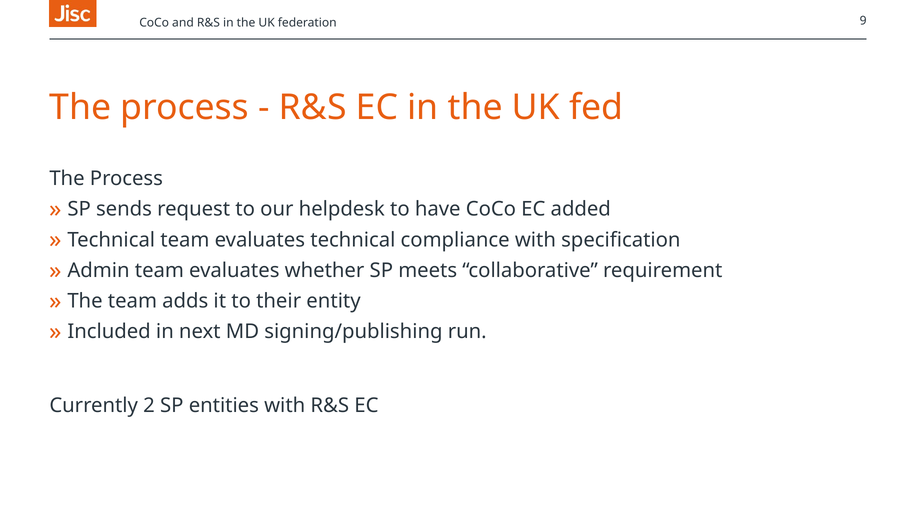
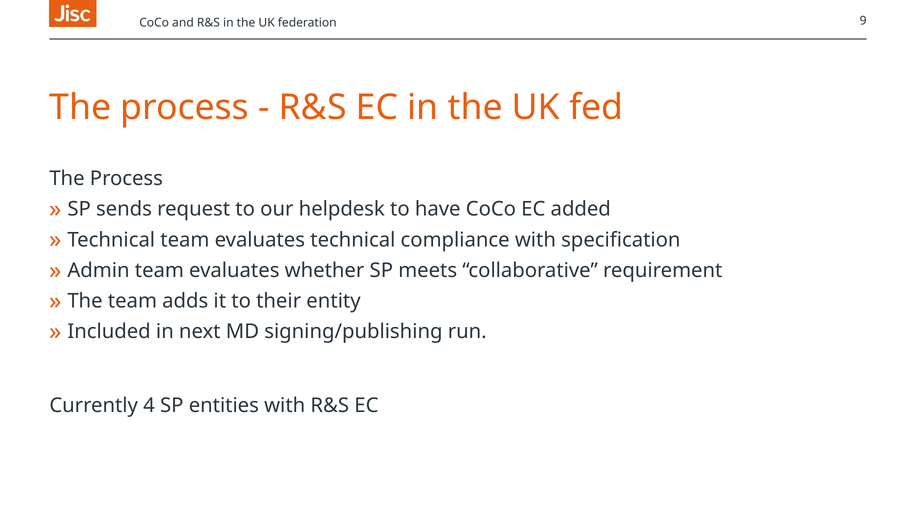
2: 2 -> 4
